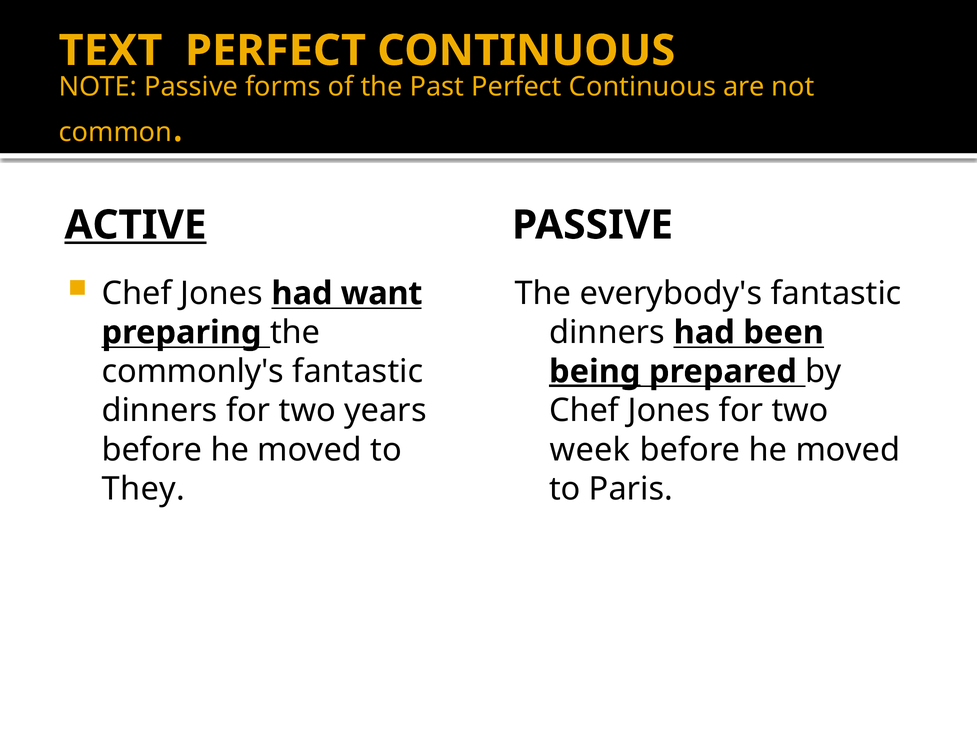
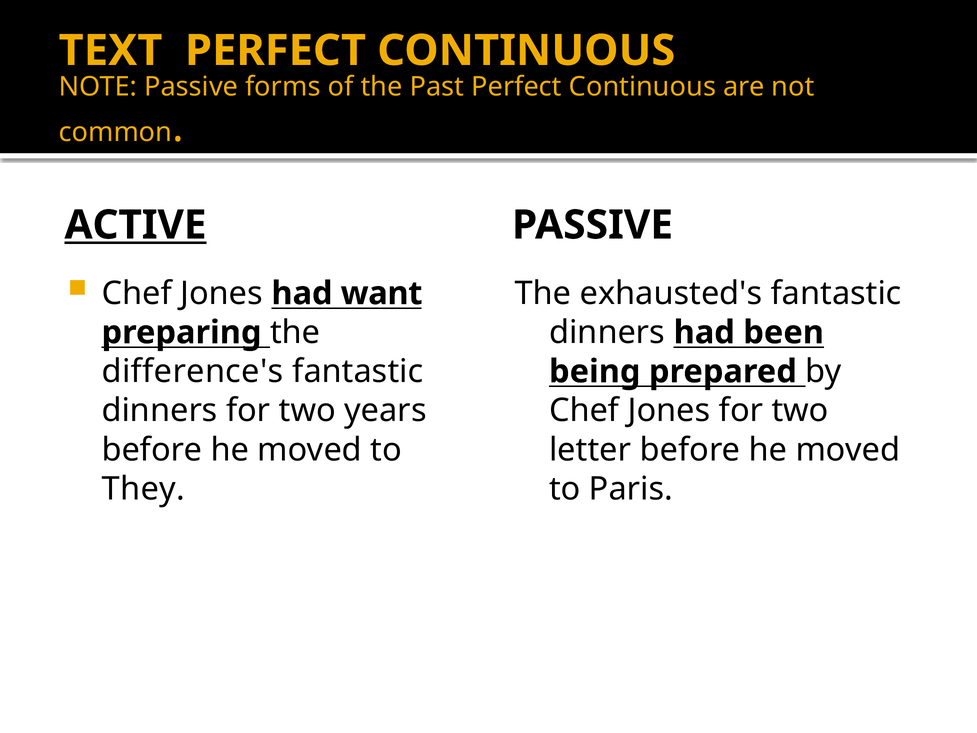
everybody's: everybody's -> exhausted's
commonly's: commonly's -> difference's
being underline: present -> none
week: week -> letter
